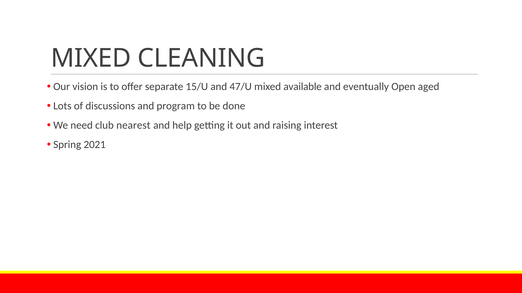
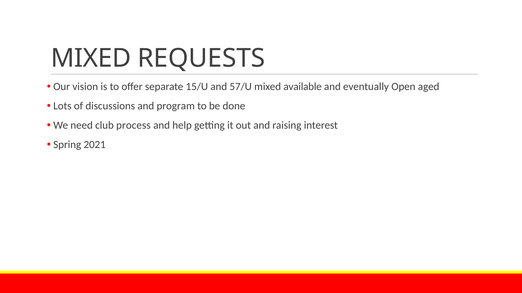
CLEANING: CLEANING -> REQUESTS
47/U: 47/U -> 57/U
nearest: nearest -> process
